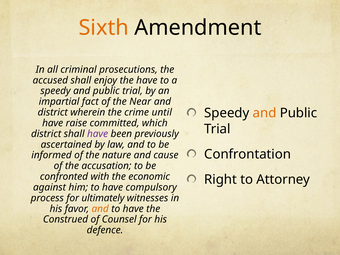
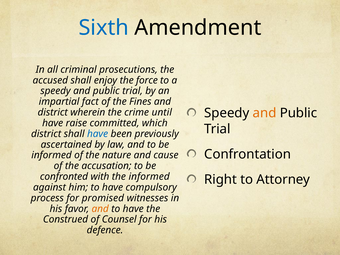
Sixth colour: orange -> blue
the have: have -> force
Near: Near -> Fines
have at (98, 134) colour: purple -> blue
the economic: economic -> informed
ultimately: ultimately -> promised
